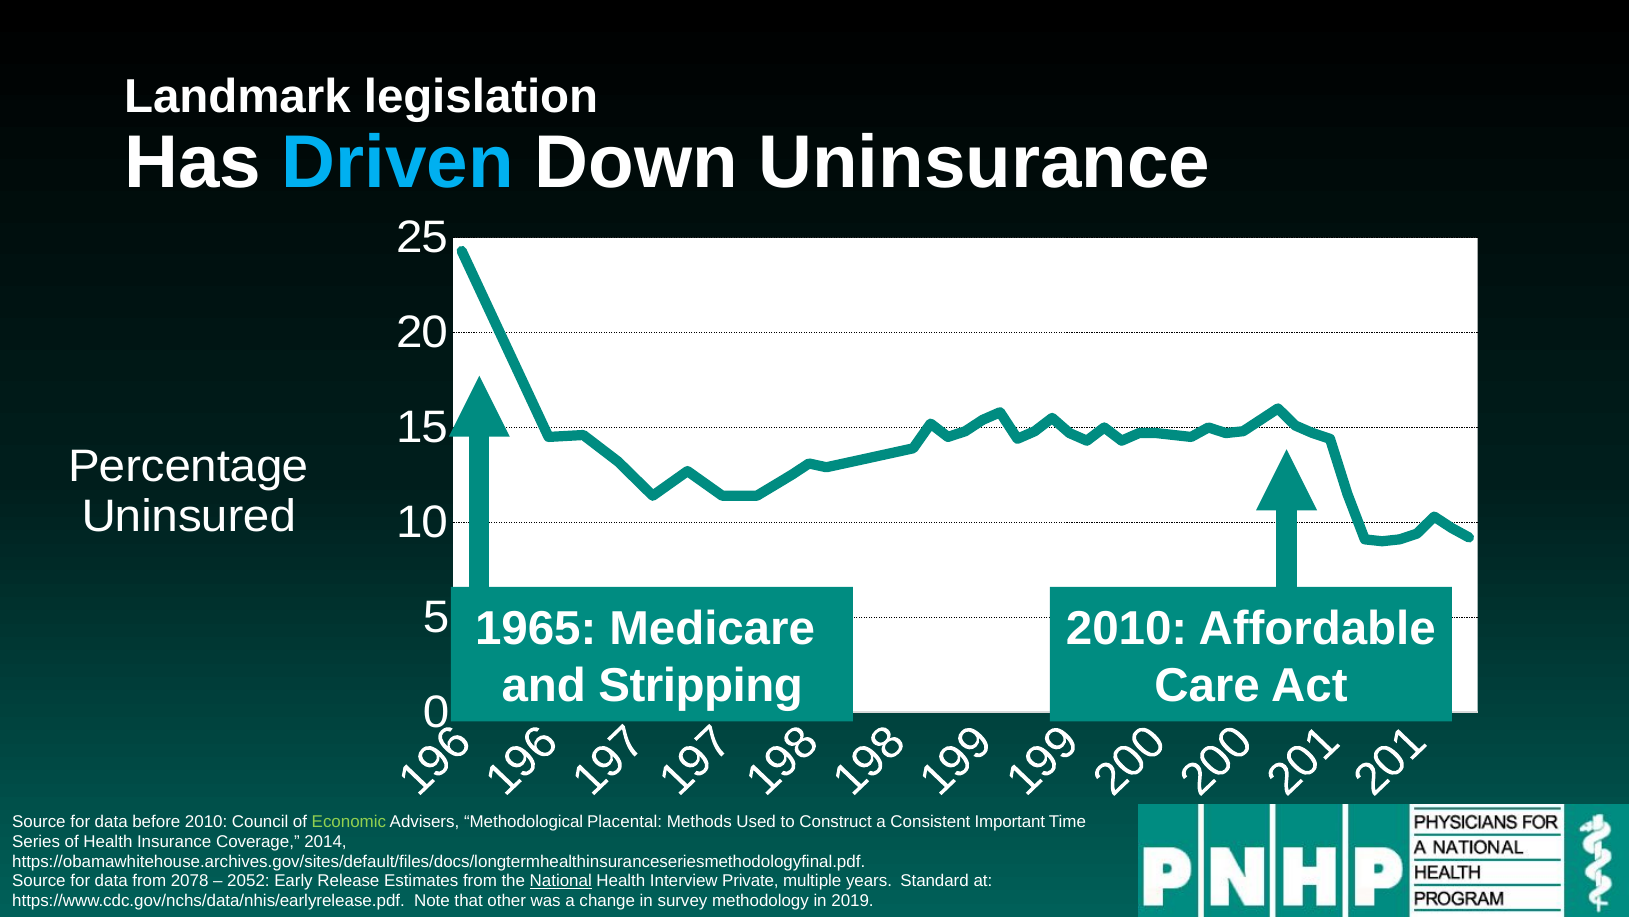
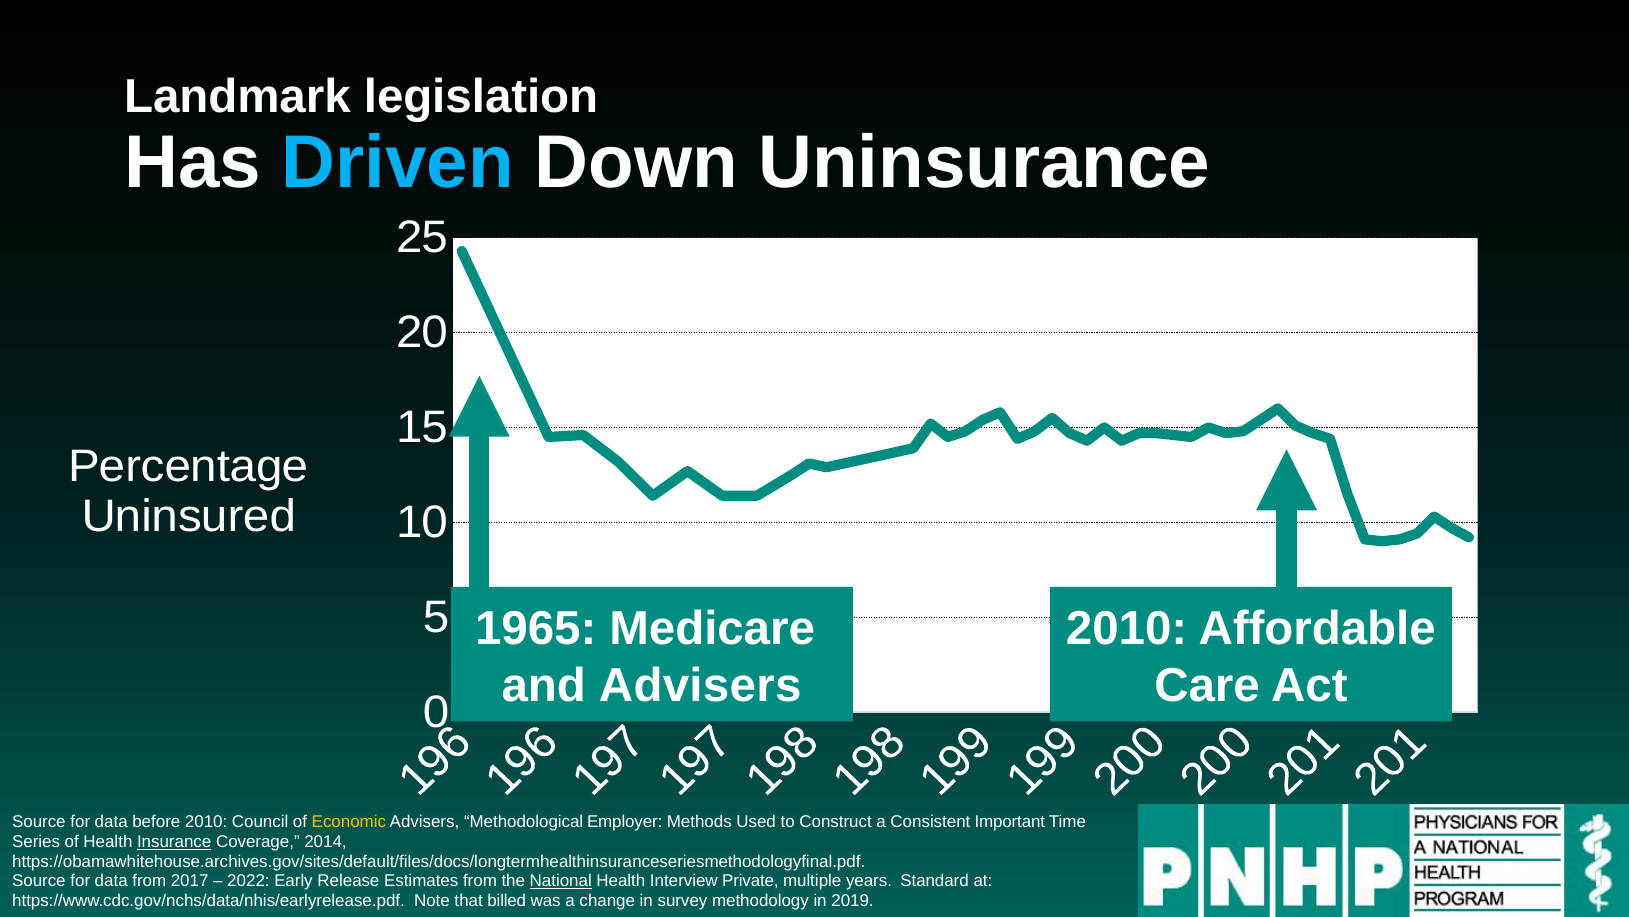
and Stripping: Stripping -> Advisers
Economic colour: light green -> yellow
Placental: Placental -> Employer
Insurance underline: none -> present
2078: 2078 -> 2017
2052: 2052 -> 2022
other: other -> billed
